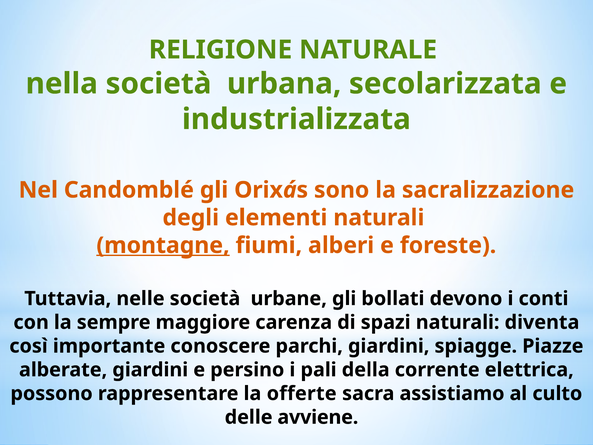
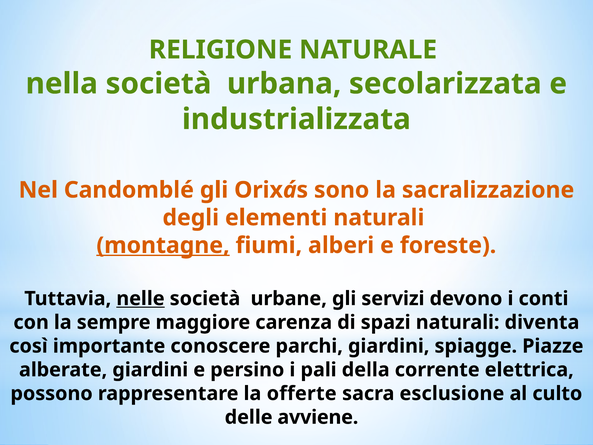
nelle underline: none -> present
bollati: bollati -> servizi
assistiamo: assistiamo -> esclusione
